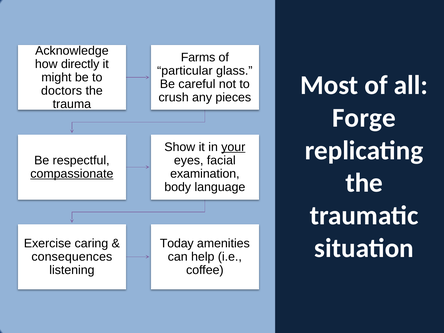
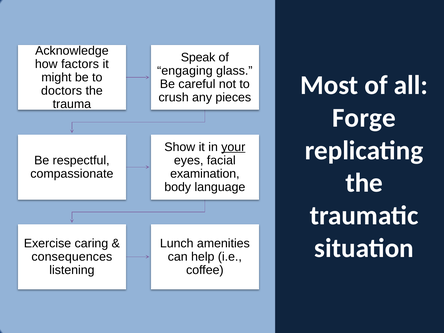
Farms: Farms -> Speak
directly: directly -> factors
particular: particular -> engaging
compassionate underline: present -> none
Today: Today -> Lunch
